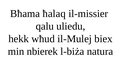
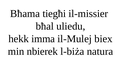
ħalaq: ħalaq -> tiegħi
qalu: qalu -> bħal
wħud: wħud -> imma
